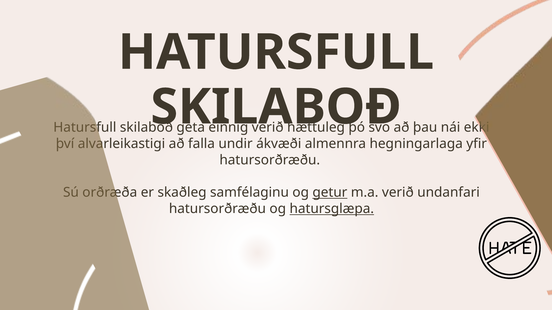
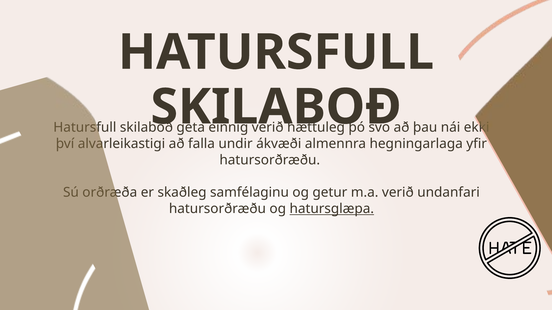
getur underline: present -> none
